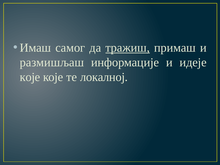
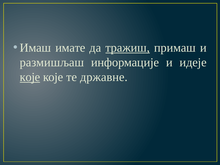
самог: самог -> имате
које at (30, 77) underline: none -> present
локалној: локалној -> државне
